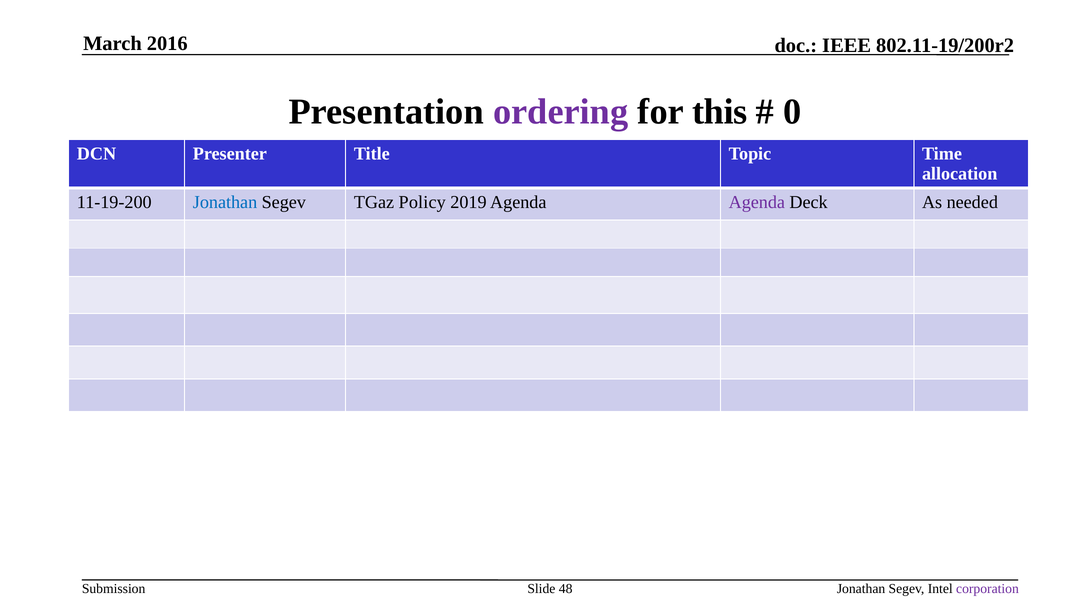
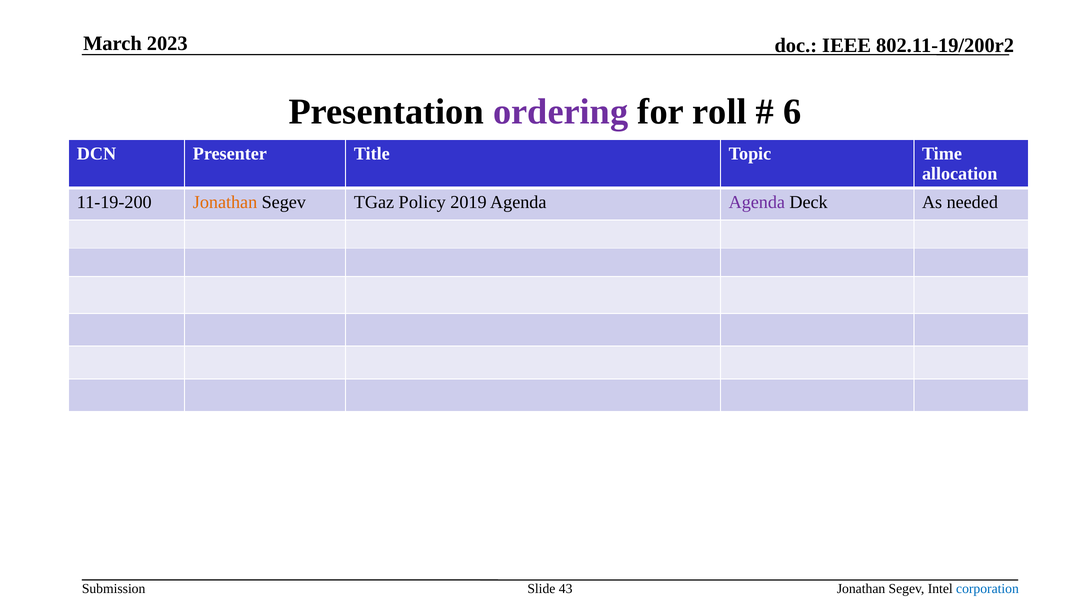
2016: 2016 -> 2023
this: this -> roll
0: 0 -> 6
Jonathan at (225, 202) colour: blue -> orange
48: 48 -> 43
corporation colour: purple -> blue
